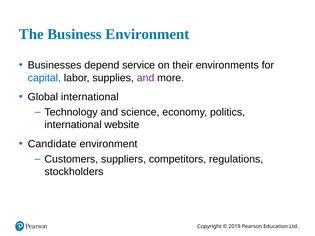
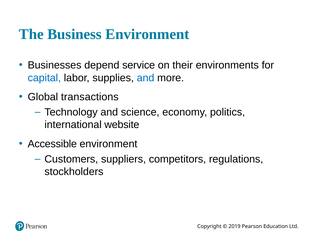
and at (146, 78) colour: purple -> blue
Global international: international -> transactions
Candidate: Candidate -> Accessible
